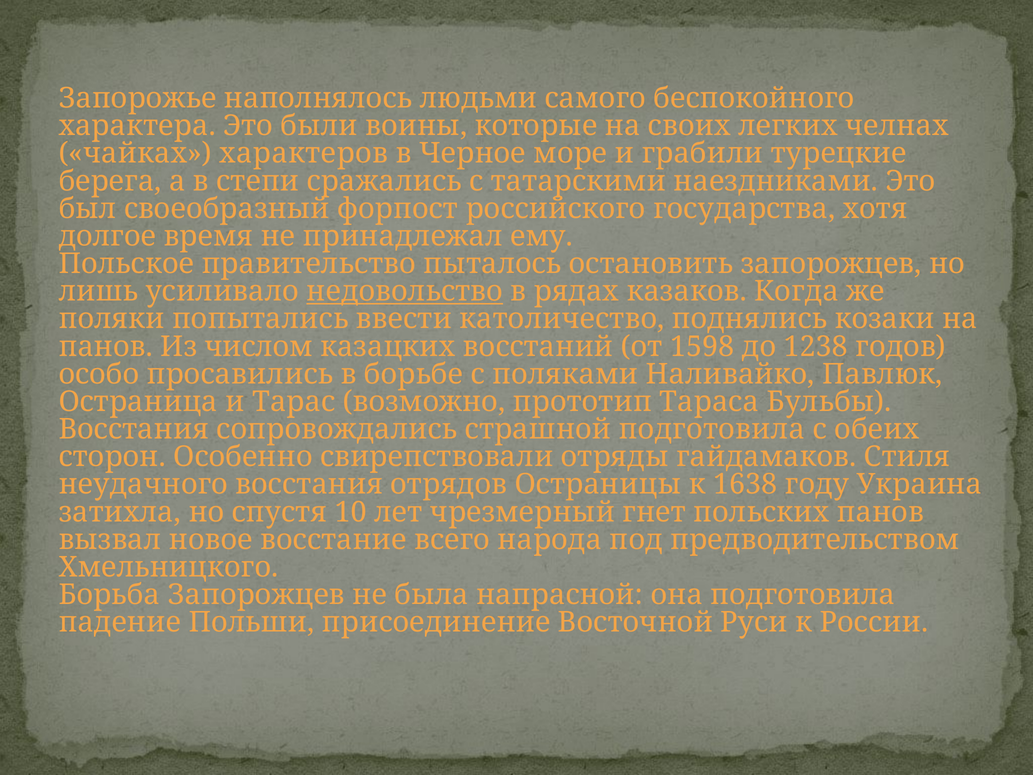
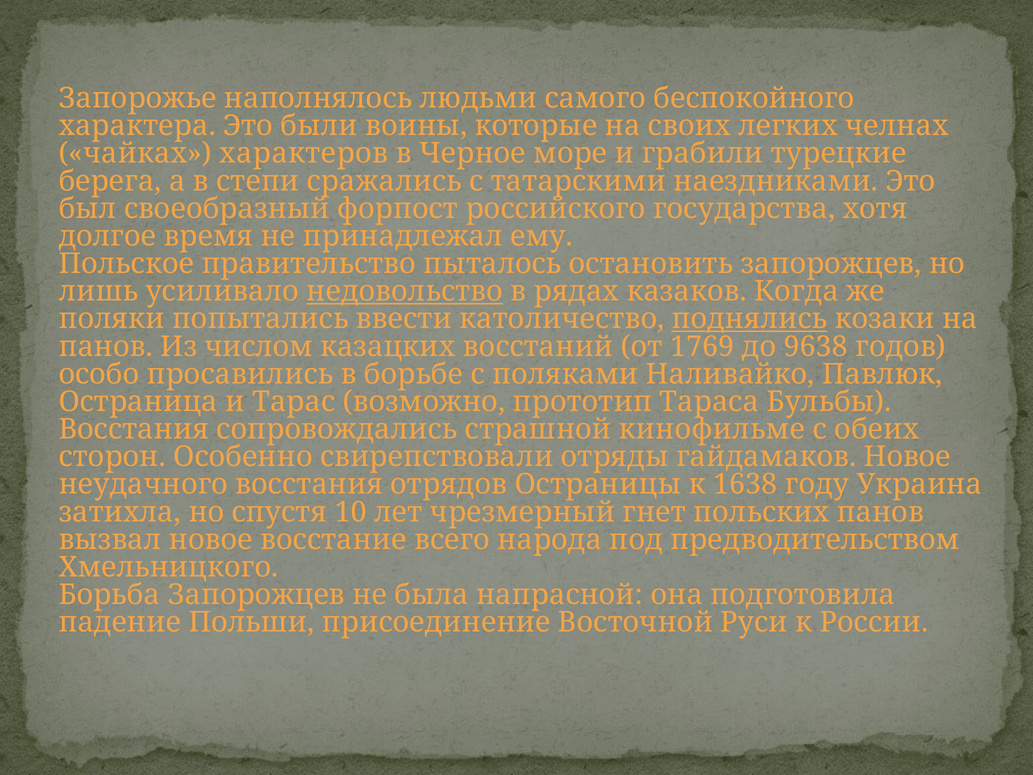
поднялись underline: none -> present
1598: 1598 -> 1769
1238: 1238 -> 9638
страшной подготовила: подготовила -> кинофильме
гайдамаков Стиля: Стиля -> Новое
